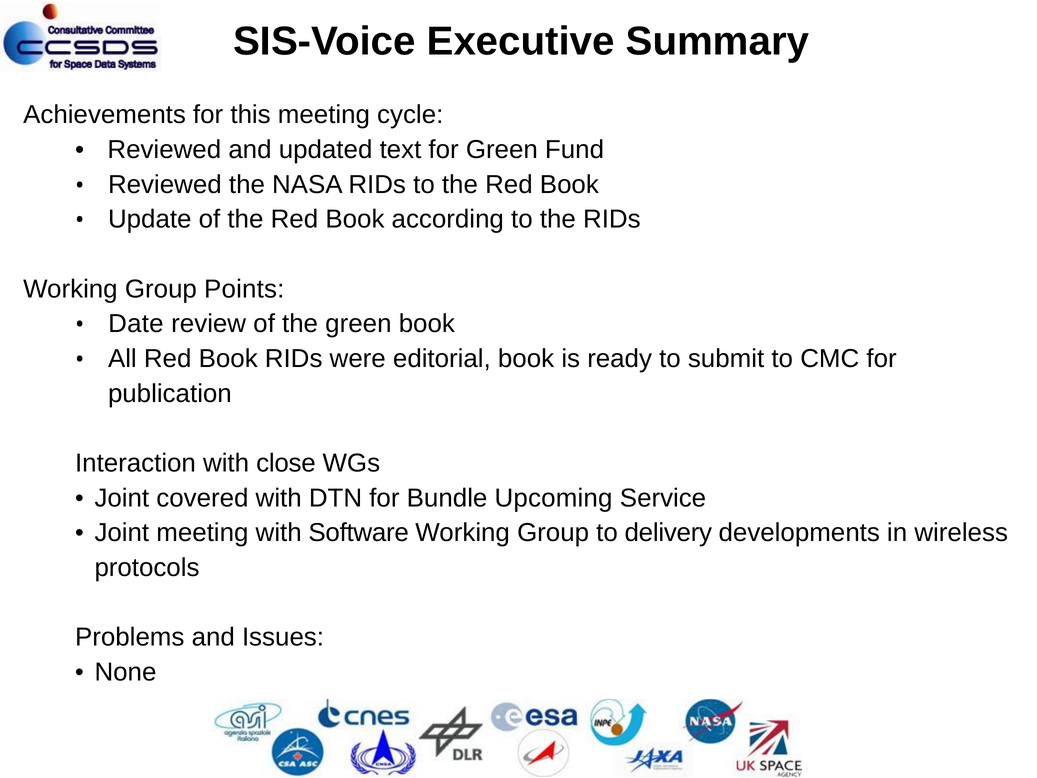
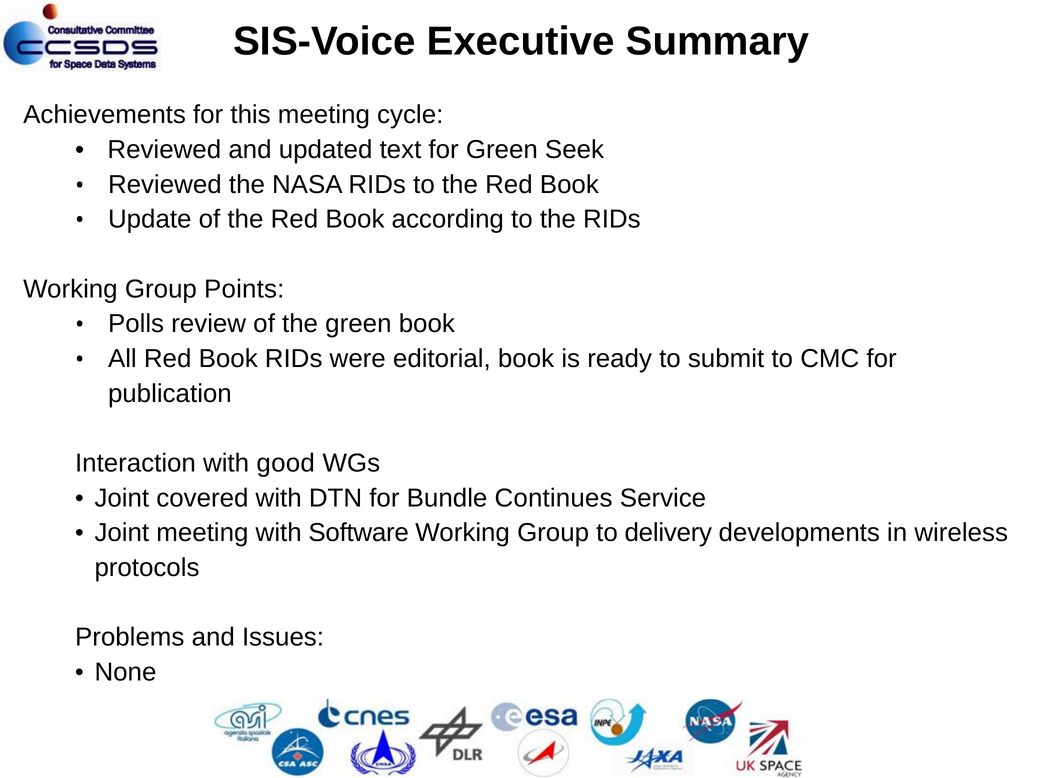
Fund: Fund -> Seek
Date: Date -> Polls
close: close -> good
Upcoming: Upcoming -> Continues
